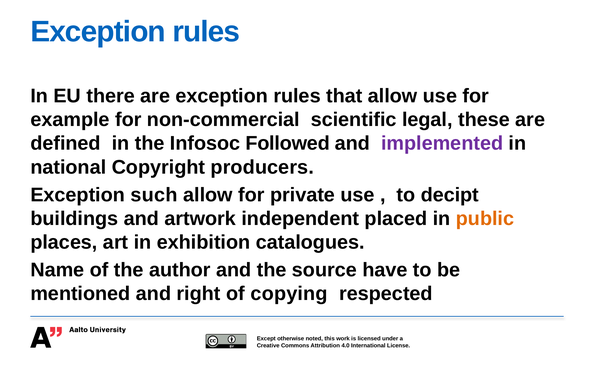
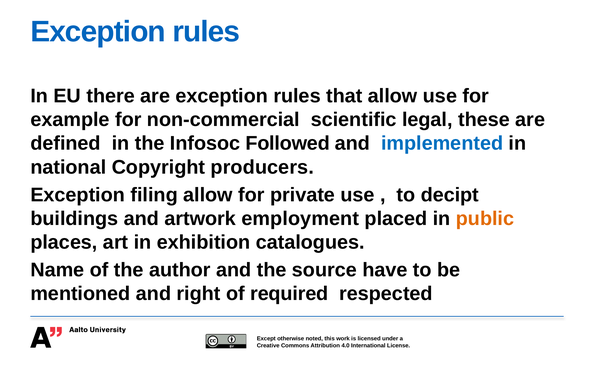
implemented colour: purple -> blue
such: such -> filing
independent: independent -> employment
copying: copying -> required
